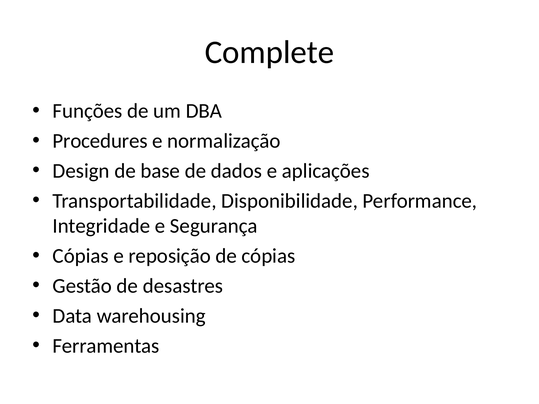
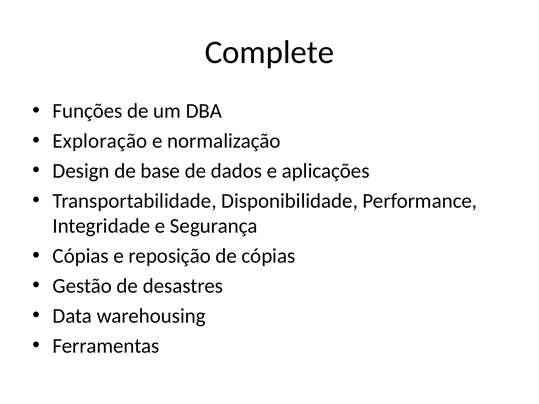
Procedures: Procedures -> Exploração
